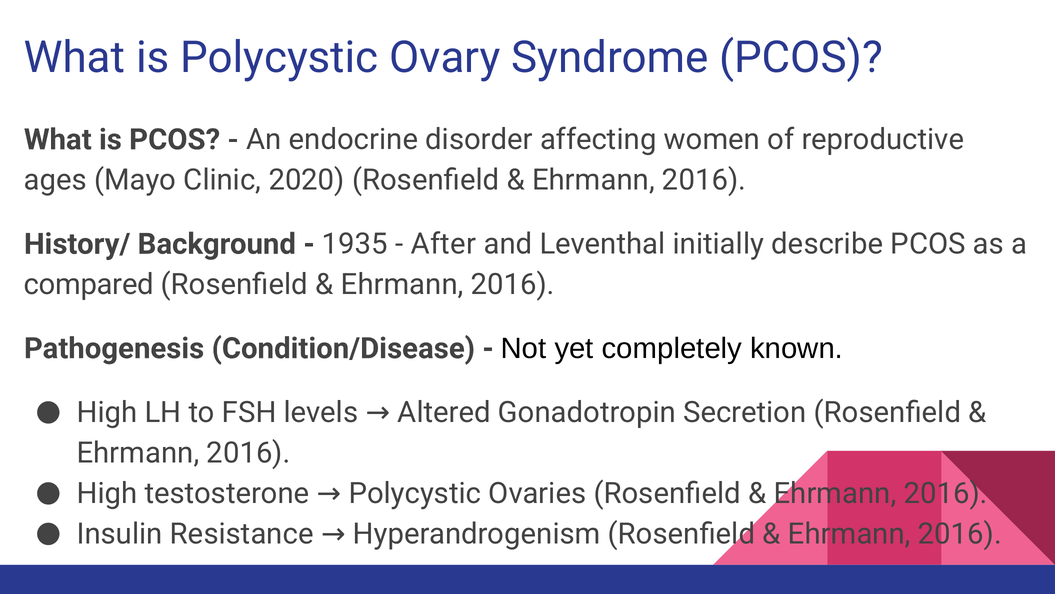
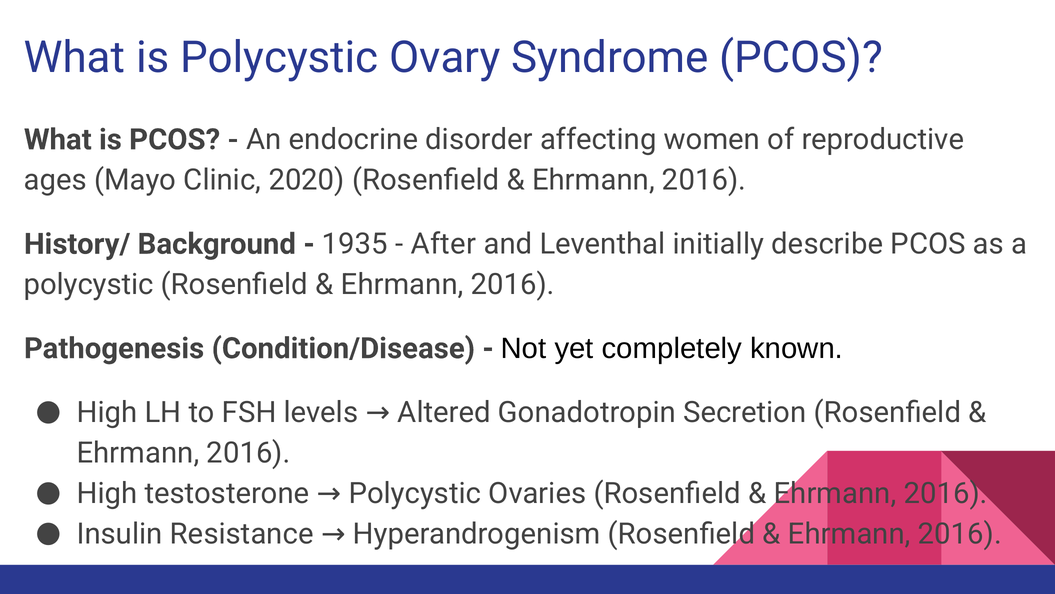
compared at (89, 284): compared -> polycystic
